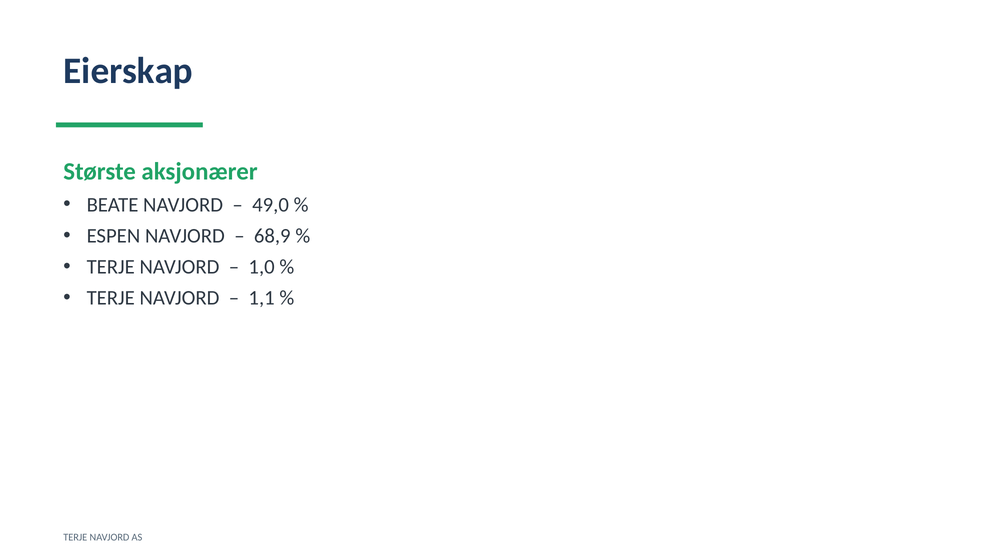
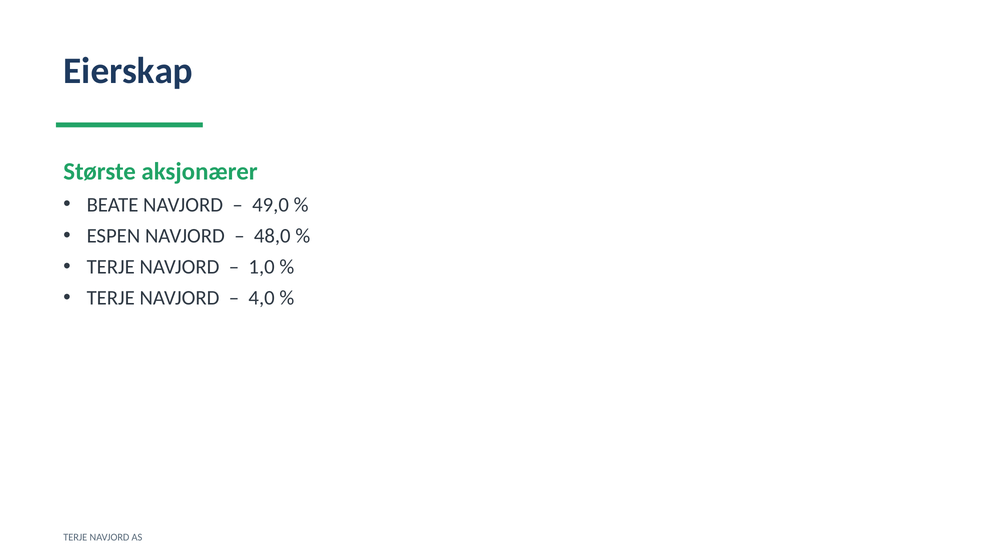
68,9: 68,9 -> 48,0
1,1: 1,1 -> 4,0
